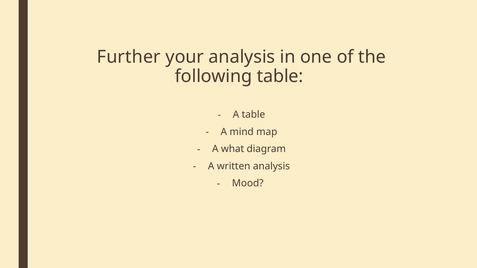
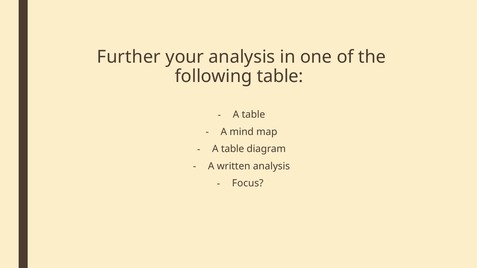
what at (233, 149): what -> table
Mood: Mood -> Focus
